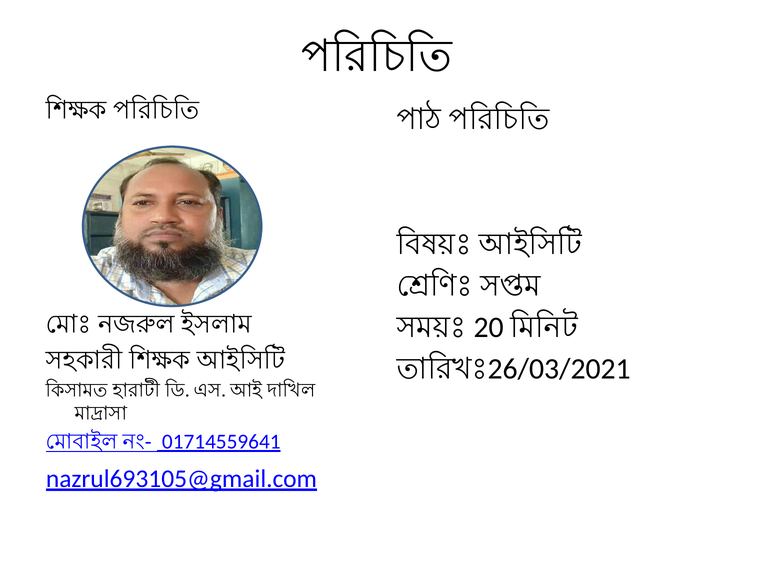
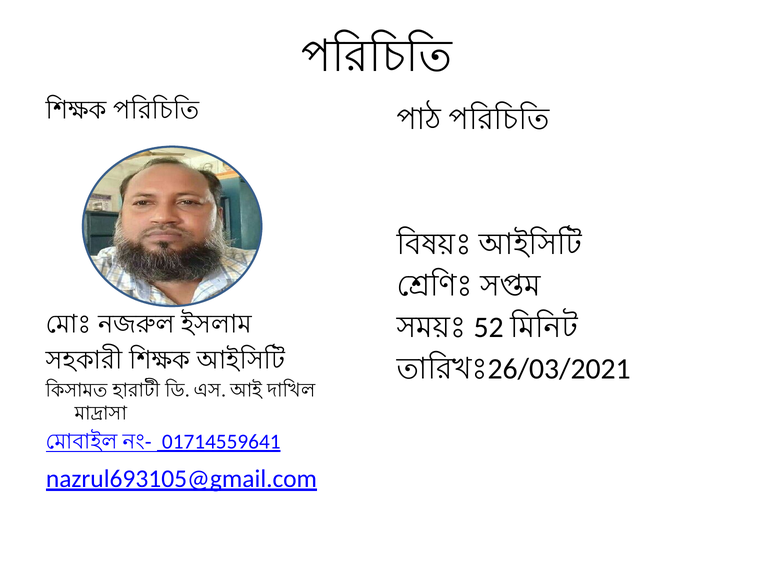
20: 20 -> 52
